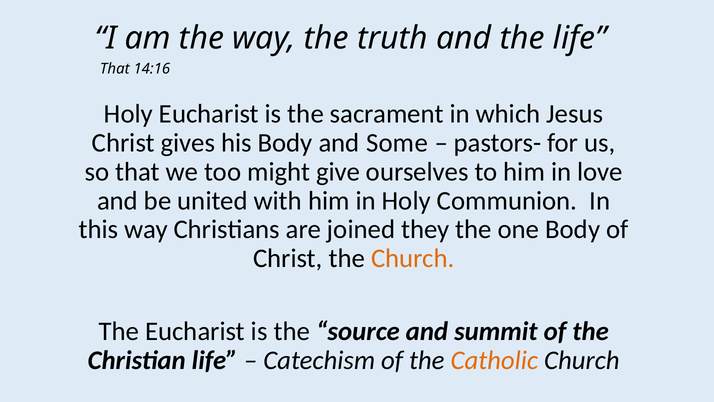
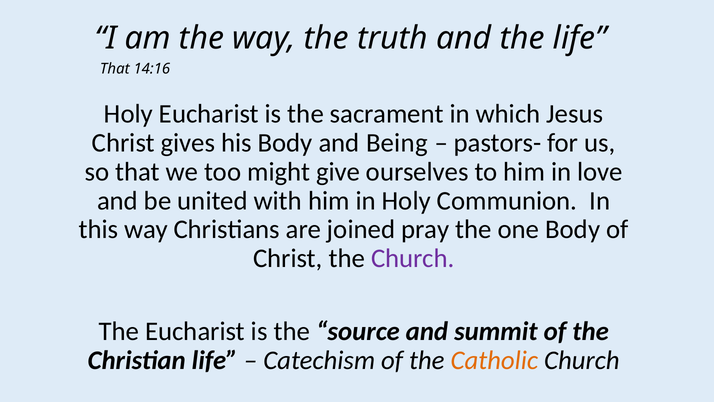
Some: Some -> Being
they: they -> pray
Church at (413, 258) colour: orange -> purple
